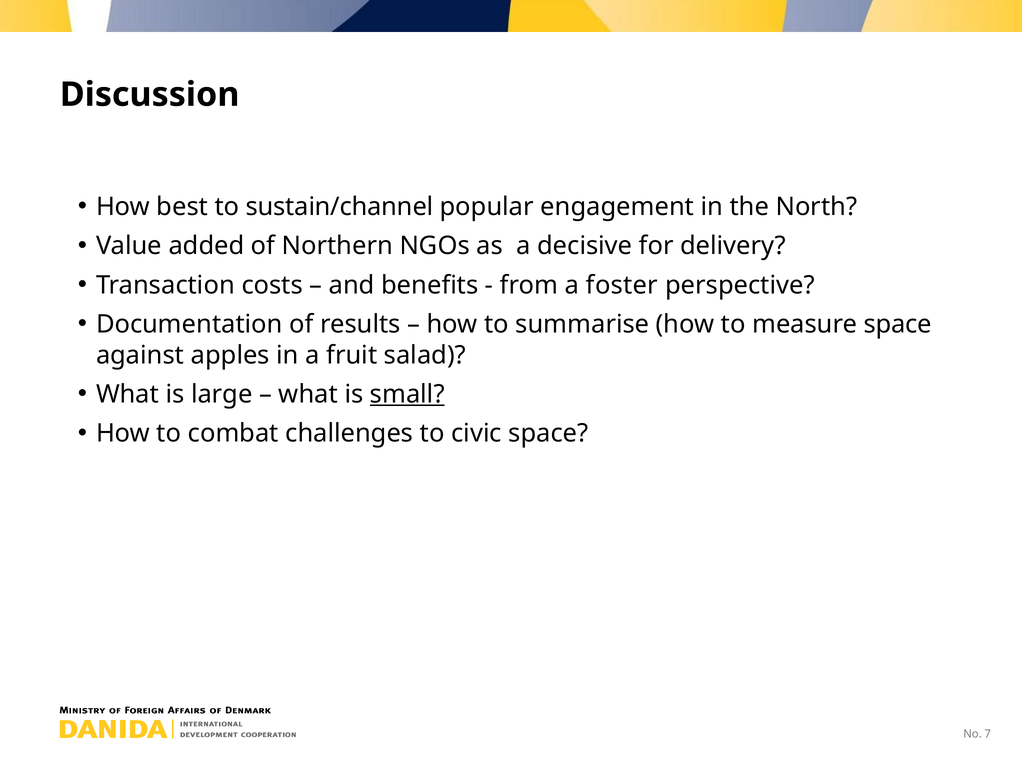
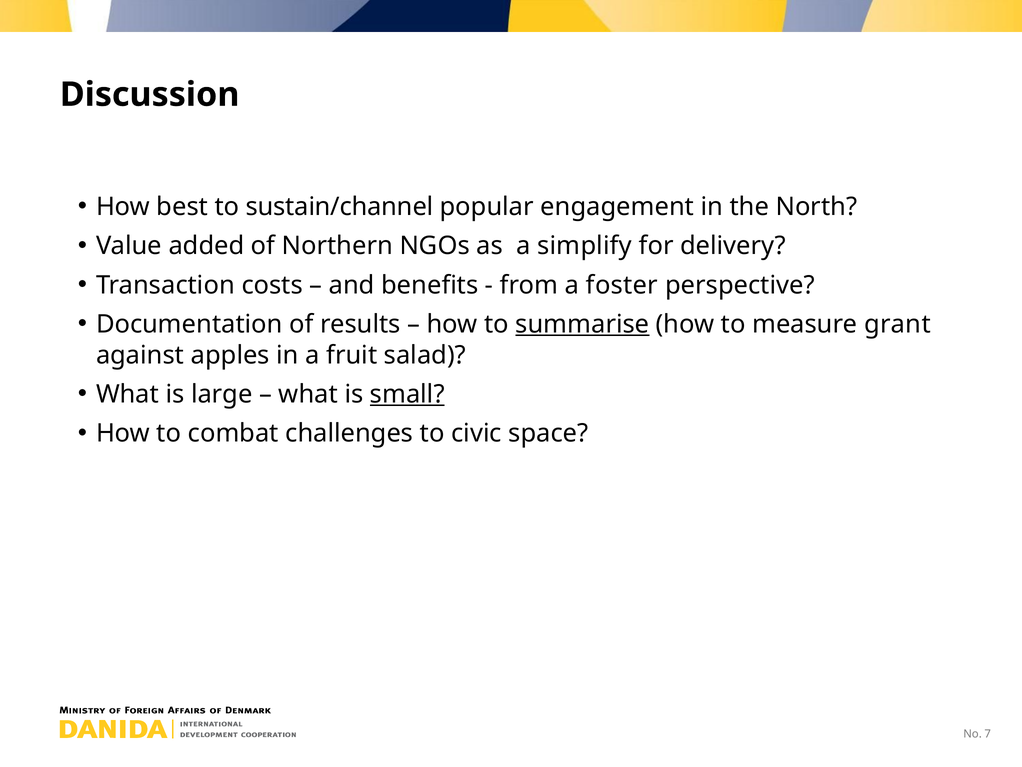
decisive: decisive -> simplify
summarise underline: none -> present
measure space: space -> grant
